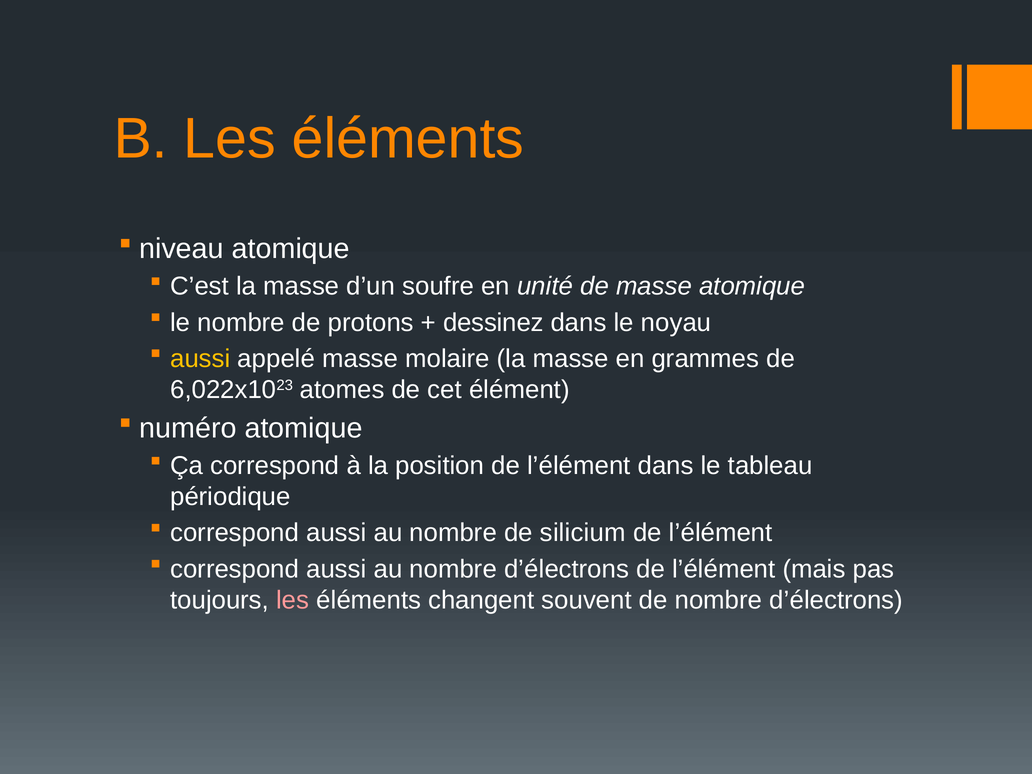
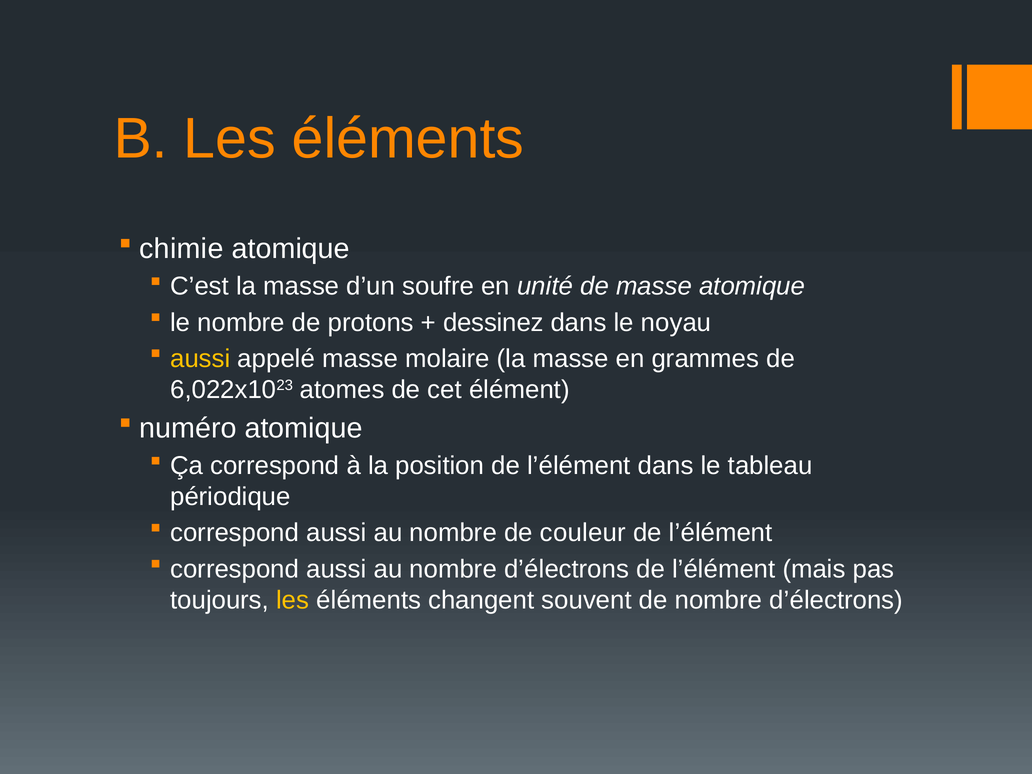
niveau: niveau -> chimie
silicium: silicium -> couleur
les at (293, 600) colour: pink -> yellow
